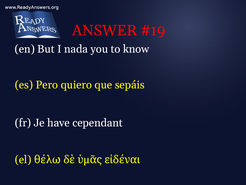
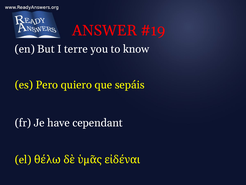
nada: nada -> terre
